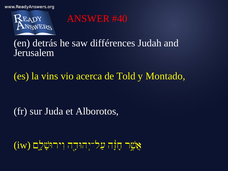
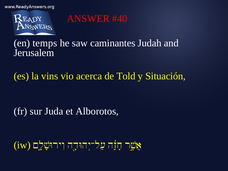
detrás: detrás -> temps
différences: différences -> caminantes
Montado: Montado -> Situación
